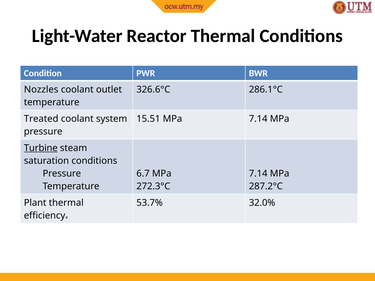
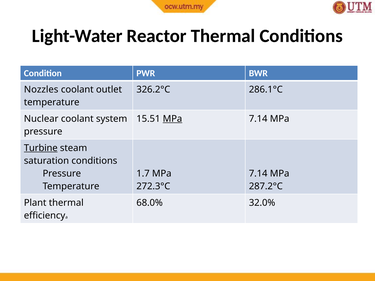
326.6°C: 326.6°C -> 326.2°C
Treated: Treated -> Nuclear
MPa at (172, 119) underline: none -> present
6.7: 6.7 -> 1.7
53.7%: 53.7% -> 68.0%
